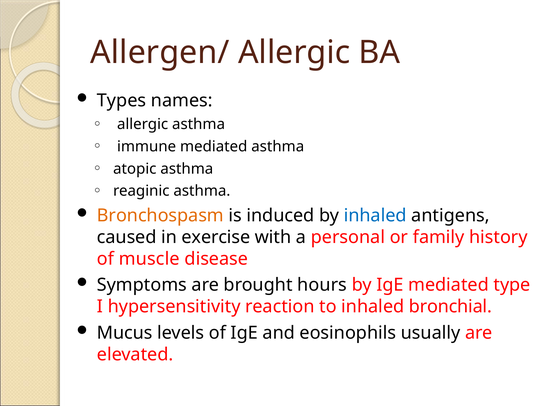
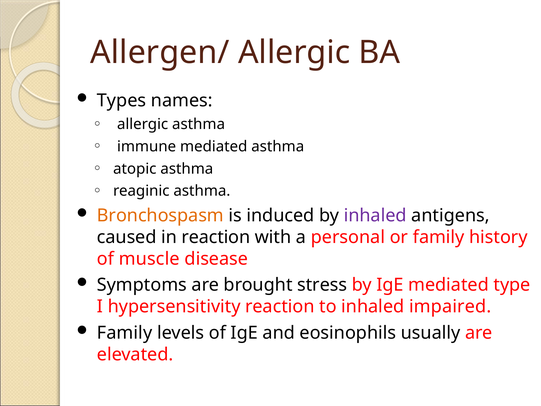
inhaled at (375, 215) colour: blue -> purple
in exercise: exercise -> reaction
hours: hours -> stress
bronchial: bronchial -> impaired
Mucus at (125, 333): Mucus -> Family
